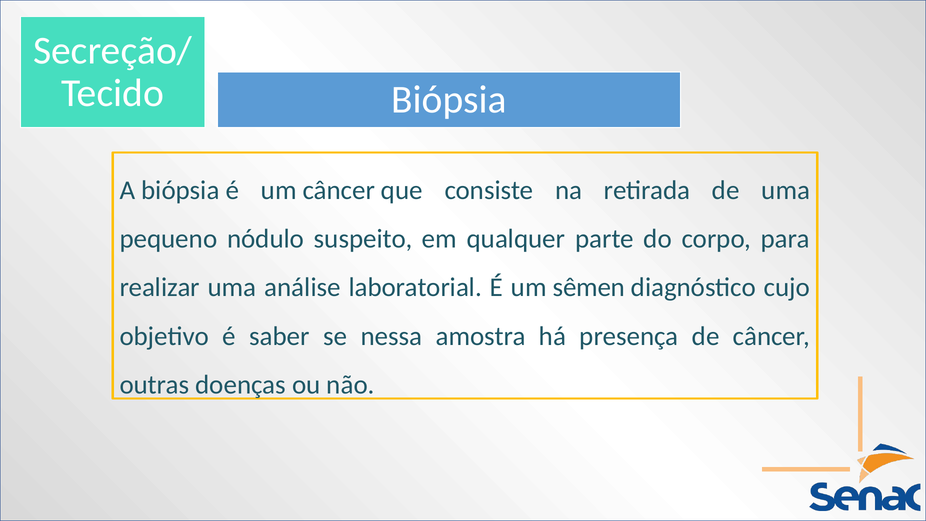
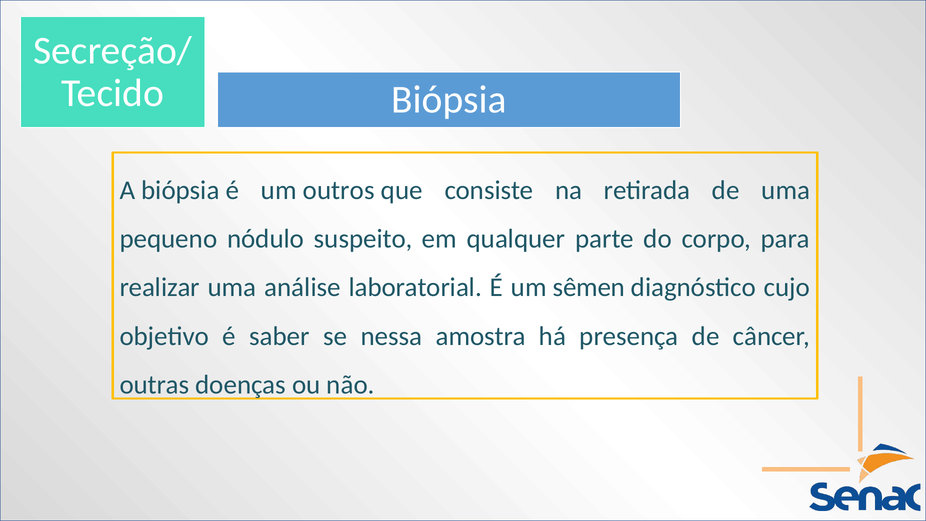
um câncer: câncer -> outros
